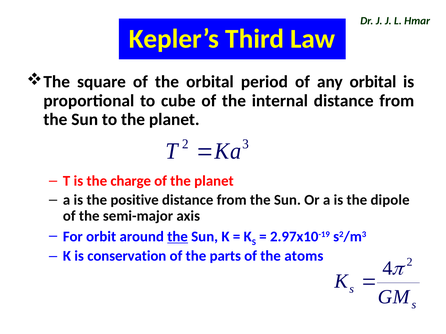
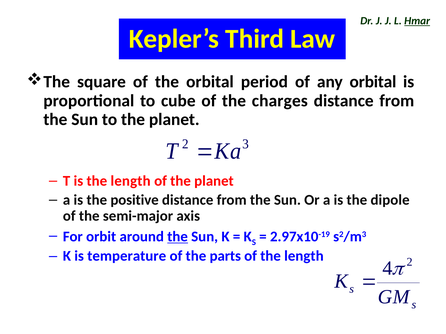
Hmar underline: none -> present
internal: internal -> charges
is the charge: charge -> length
conservation: conservation -> temperature
of the atoms: atoms -> length
